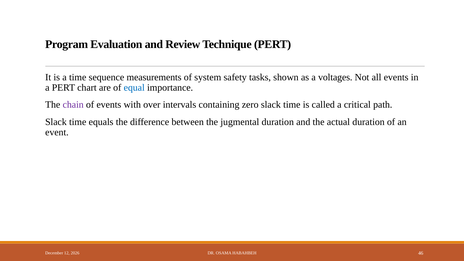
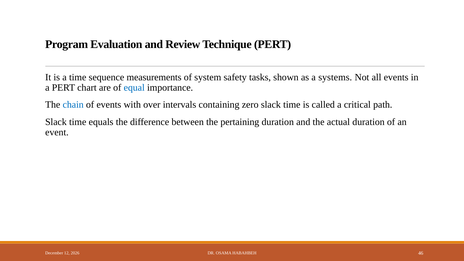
voltages: voltages -> systems
chain colour: purple -> blue
jugmental: jugmental -> pertaining
